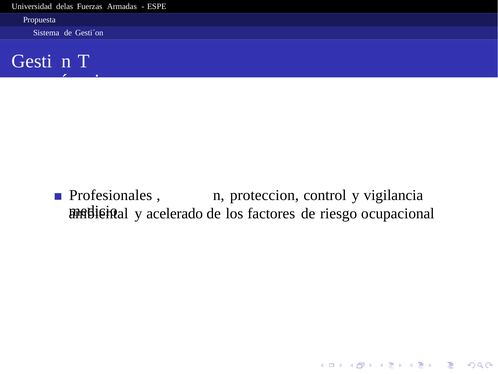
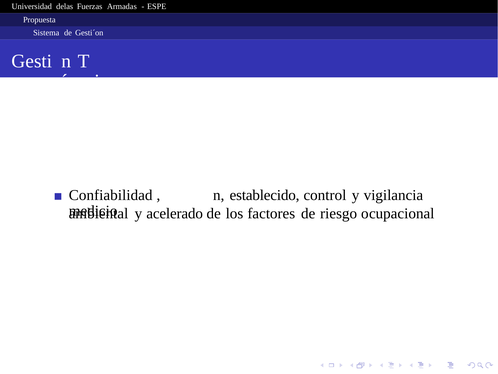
Profesionales: Profesionales -> Confiabilidad
proteccion: proteccion -> establecido
